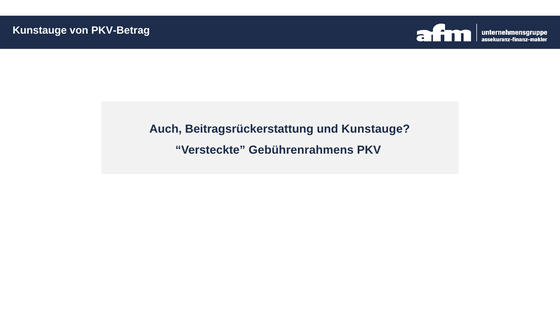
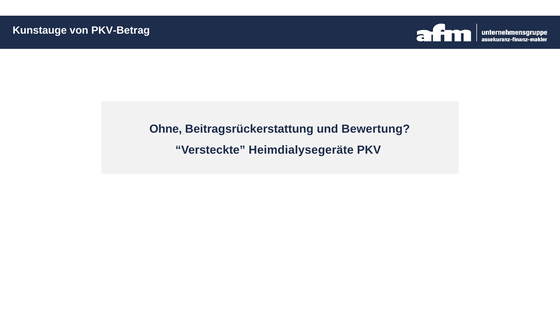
Auch: Auch -> Ohne
und Kunstauge: Kunstauge -> Bewertung
Gebührenrahmens: Gebührenrahmens -> Heimdialysegeräte
